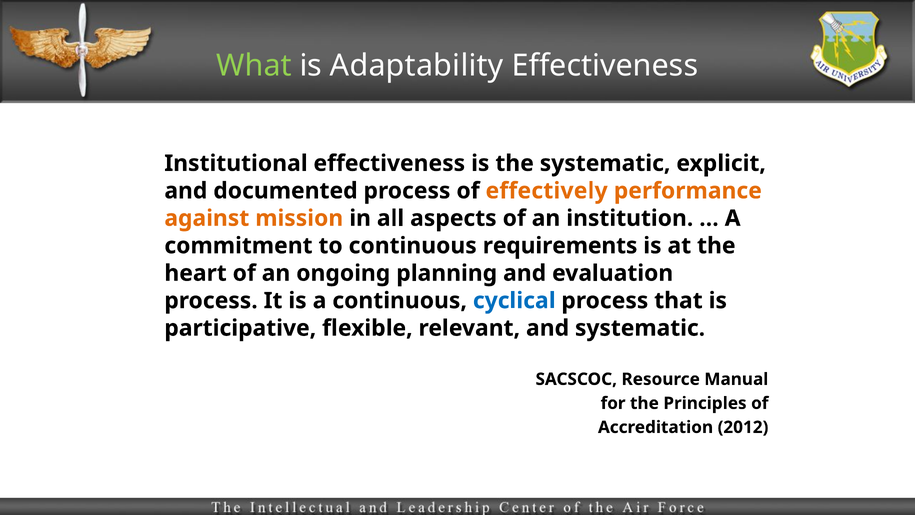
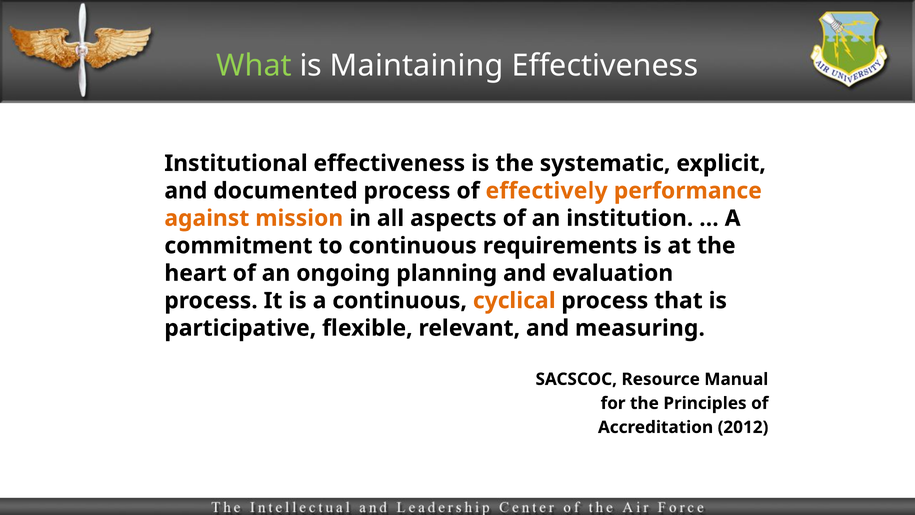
Adaptability: Adaptability -> Maintaining
cyclical colour: blue -> orange
and systematic: systematic -> measuring
